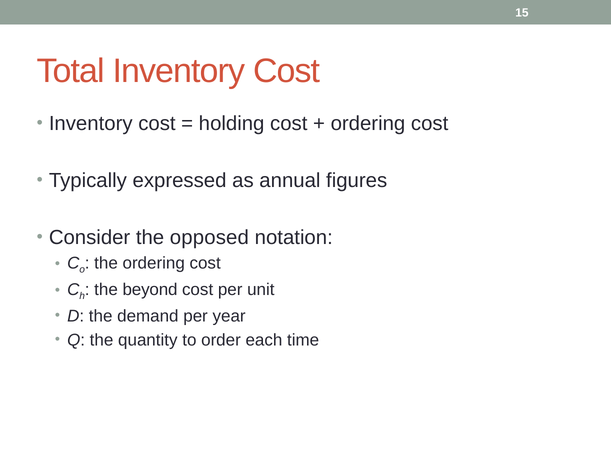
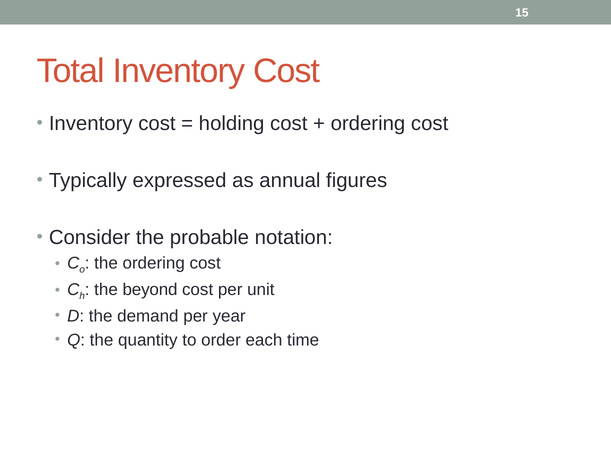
opposed: opposed -> probable
